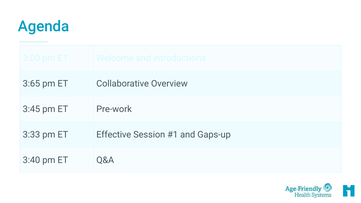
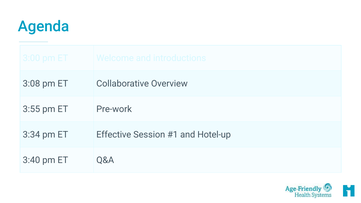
3:65: 3:65 -> 3:08
3:45: 3:45 -> 3:55
3:33: 3:33 -> 3:34
Gaps-up: Gaps-up -> Hotel-up
